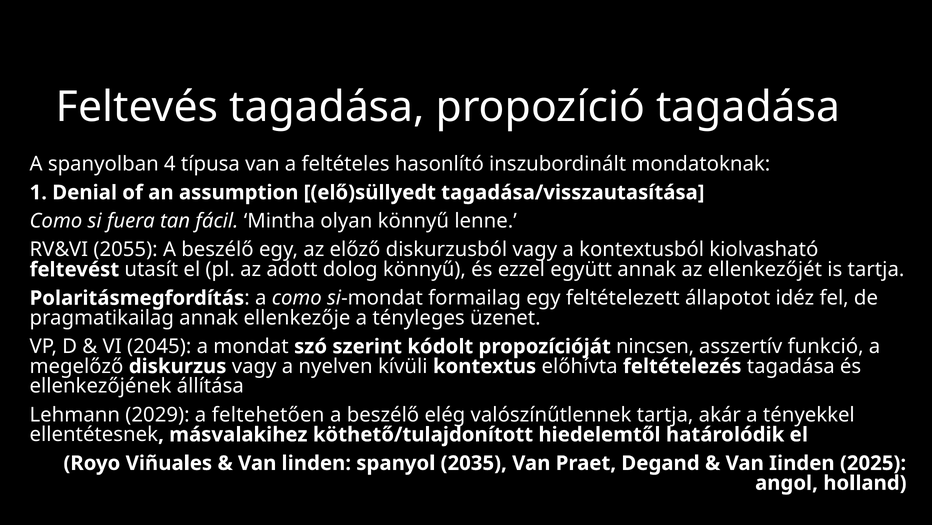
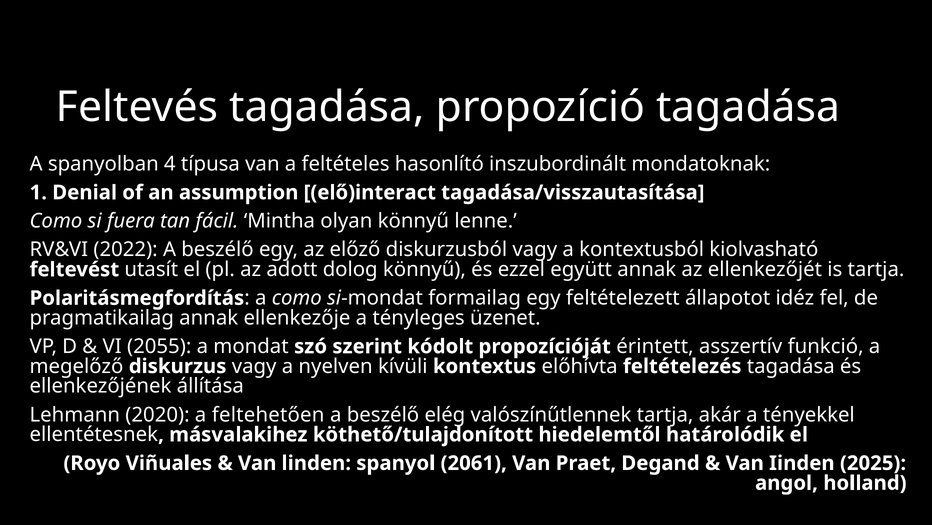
elő)süllyedt: elő)süllyedt -> elő)interact
2055: 2055 -> 2022
2045: 2045 -> 2055
nincsen: nincsen -> érintett
2029: 2029 -> 2020
2035: 2035 -> 2061
